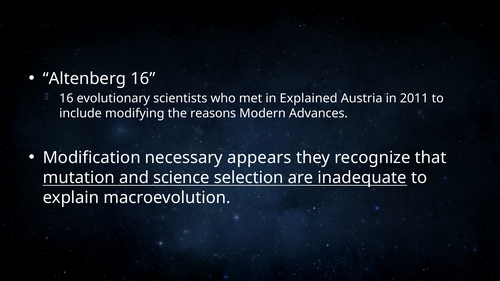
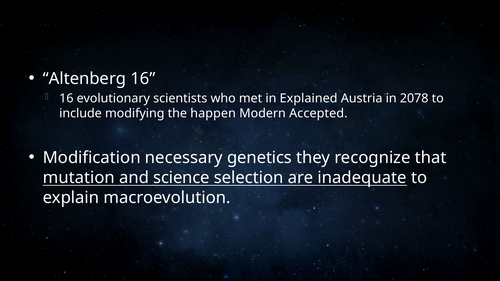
2011: 2011 -> 2078
reasons: reasons -> happen
Advances: Advances -> Accepted
appears: appears -> genetics
